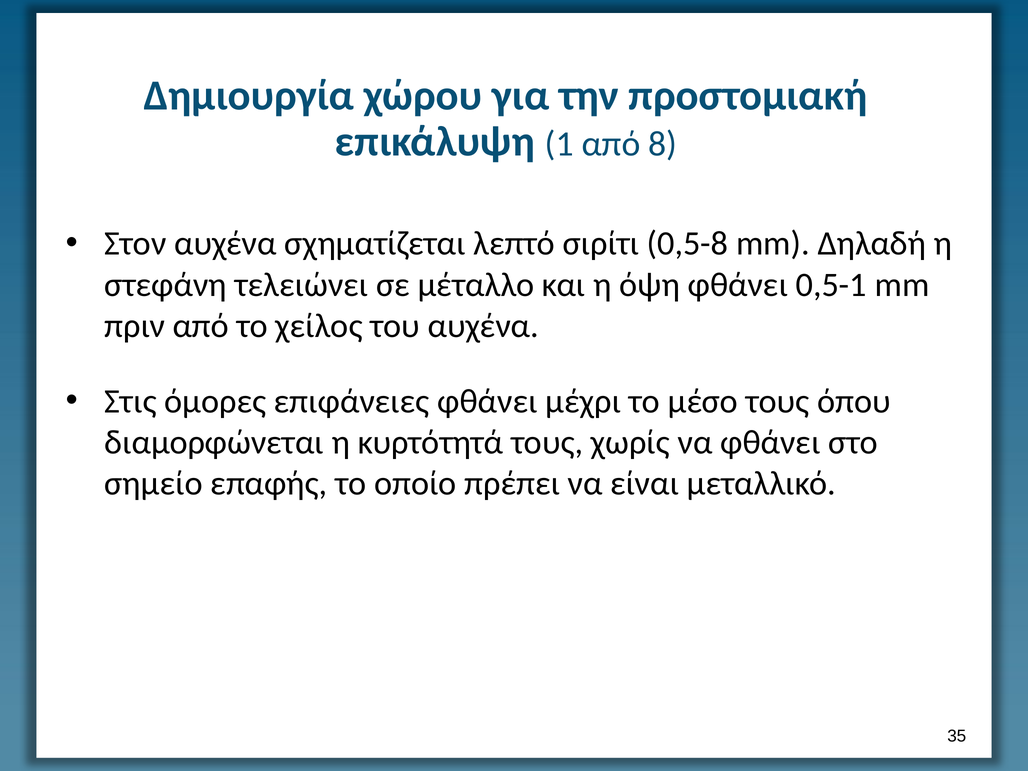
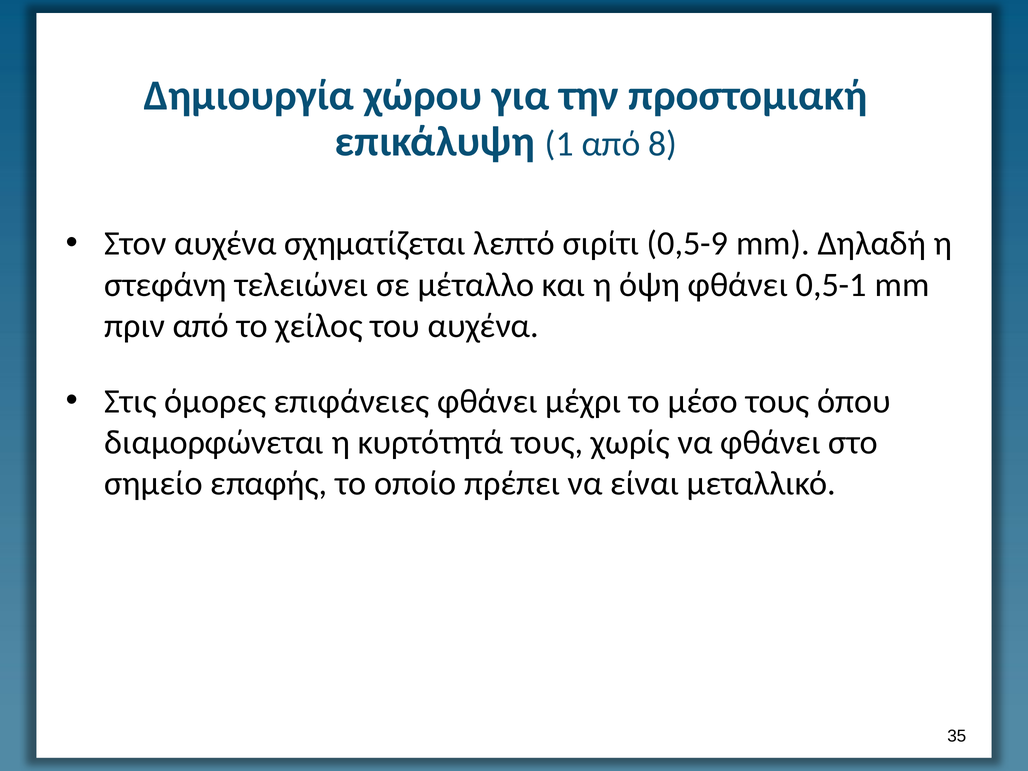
0,5-8: 0,5-8 -> 0,5-9
